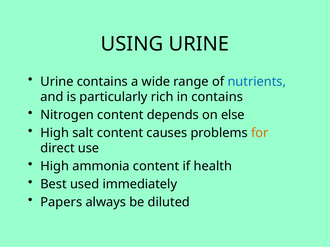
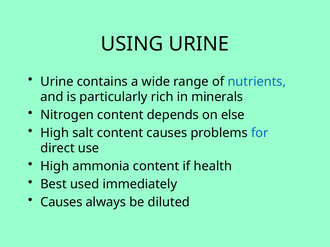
in contains: contains -> minerals
for colour: orange -> blue
Papers at (61, 202): Papers -> Causes
